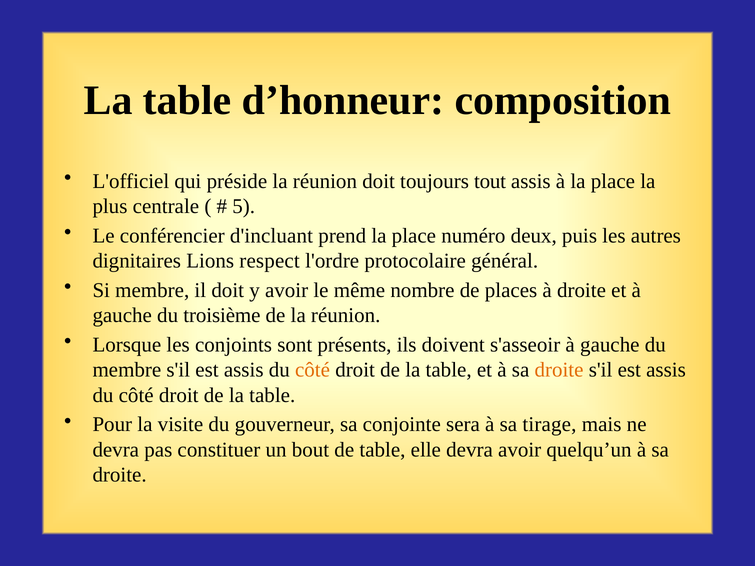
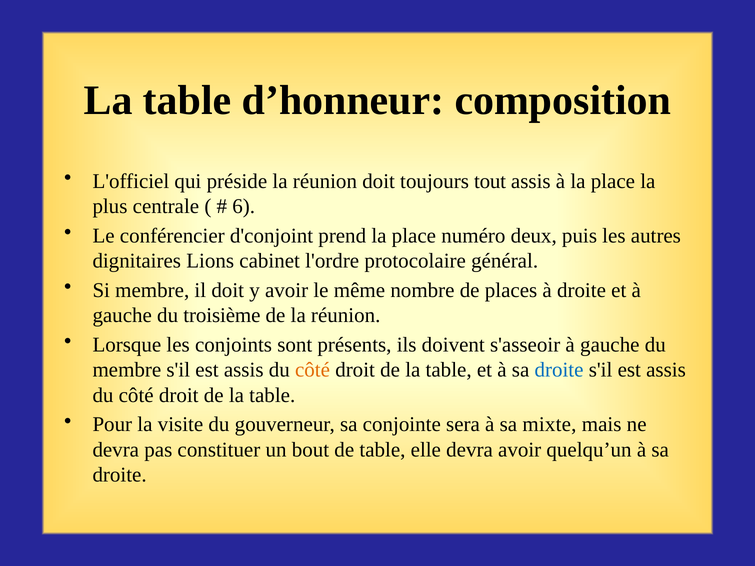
5: 5 -> 6
d'incluant: d'incluant -> d'conjoint
respect: respect -> cabinet
droite at (559, 370) colour: orange -> blue
tirage: tirage -> mixte
